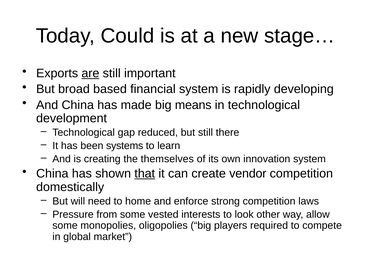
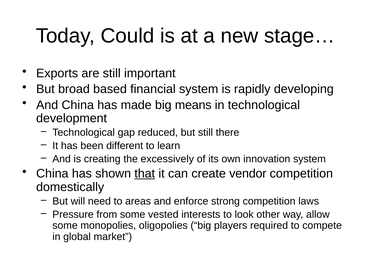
are underline: present -> none
systems: systems -> different
themselves: themselves -> excessively
home: home -> areas
